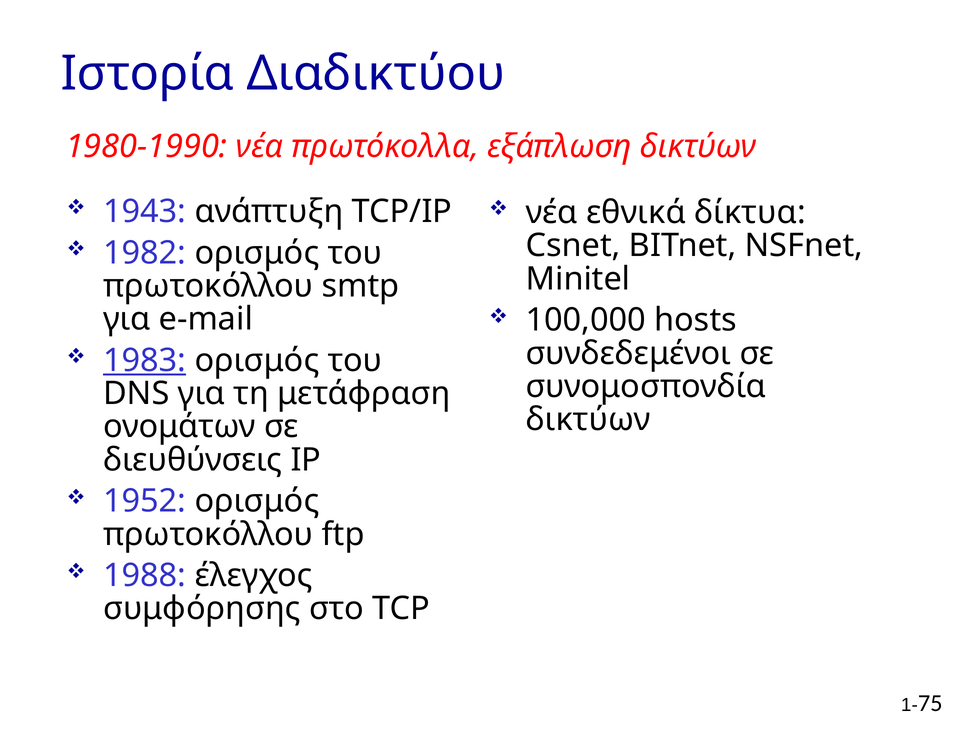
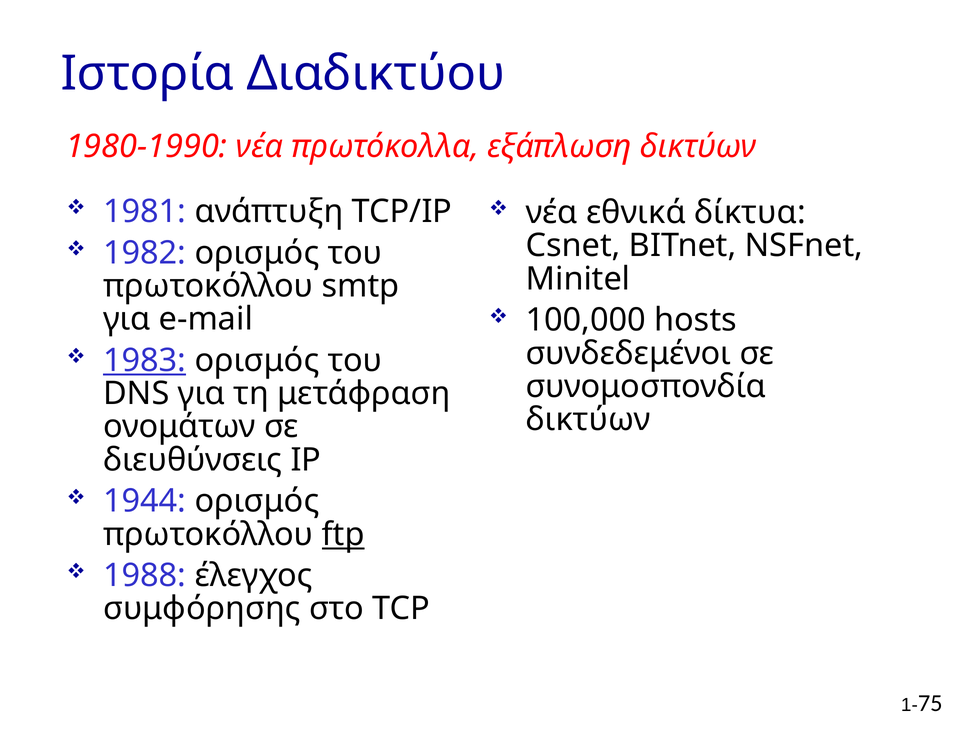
1943: 1943 -> 1981
1952: 1952 -> 1944
ftp underline: none -> present
